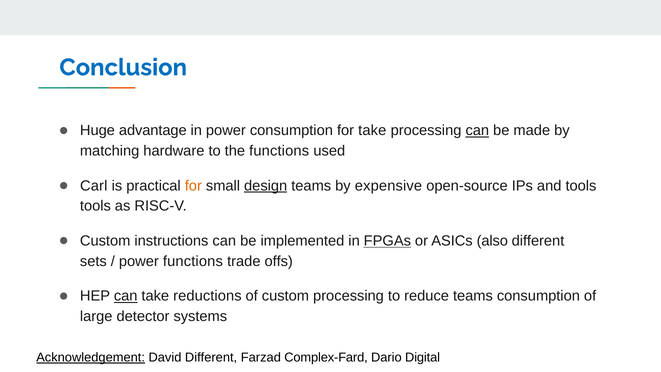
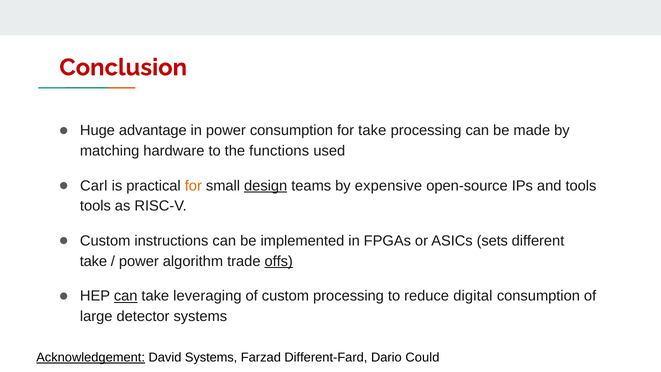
Conclusion colour: blue -> red
can at (477, 130) underline: present -> none
FPGAs underline: present -> none
also: also -> sets
sets at (93, 261): sets -> take
power functions: functions -> algorithm
offs underline: none -> present
reductions: reductions -> leveraging
reduce teams: teams -> digital
David Different: Different -> Systems
Complex-Fard: Complex-Fard -> Different-Fard
Digital: Digital -> Could
